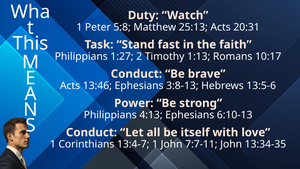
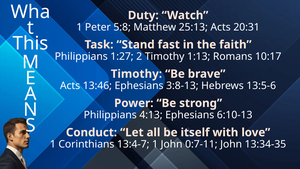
Conduct at (136, 74): Conduct -> Timothy
7:7-11: 7:7-11 -> 0:7-11
